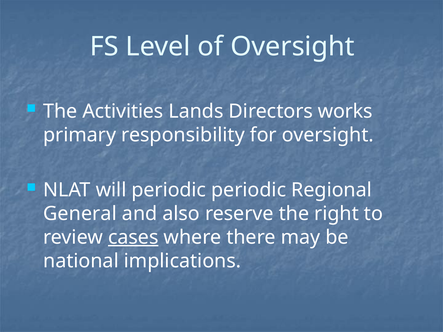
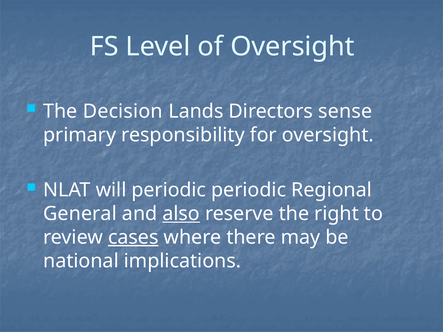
Activities: Activities -> Decision
works: works -> sense
also underline: none -> present
